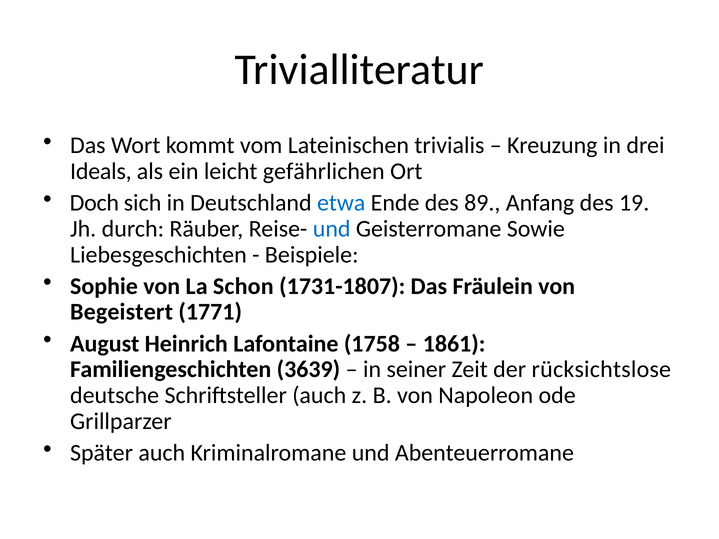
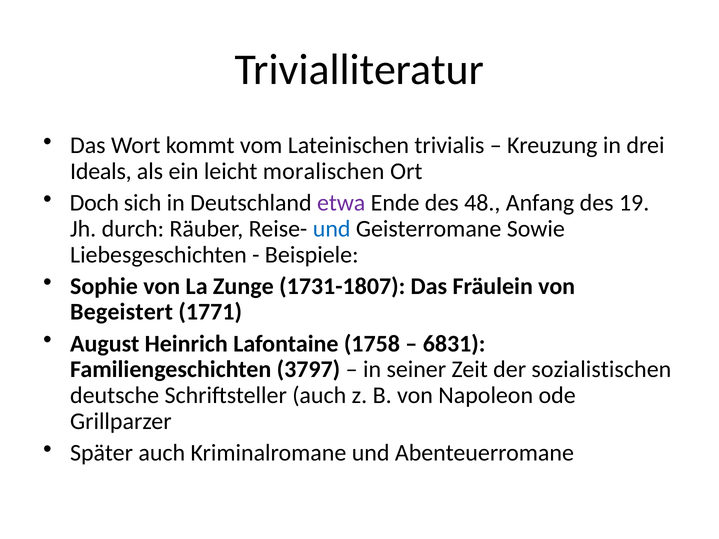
gefährlichen: gefährlichen -> moralischen
etwa colour: blue -> purple
89: 89 -> 48
Schon: Schon -> Zunge
1861: 1861 -> 6831
3639: 3639 -> 3797
rücksichtslose: rücksichtslose -> sozialistischen
